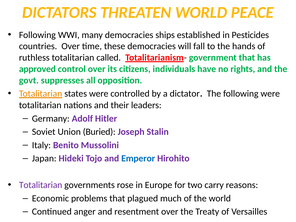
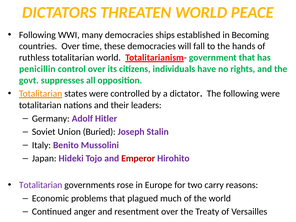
Pesticides: Pesticides -> Becoming
totalitarian called: called -> world
approved: approved -> penicillin
Emperor colour: blue -> red
